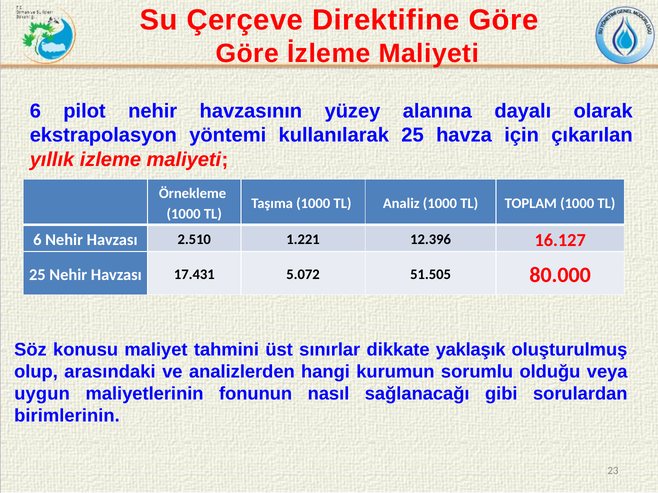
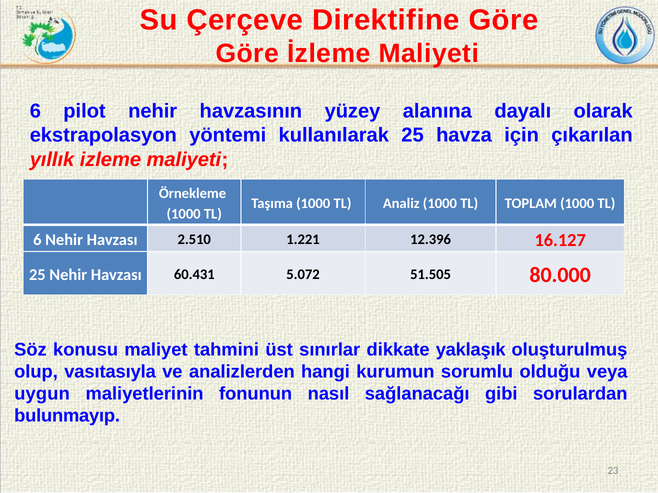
17.431: 17.431 -> 60.431
arasındaki: arasındaki -> vasıtasıyla
birimlerinin: birimlerinin -> bulunmayıp
